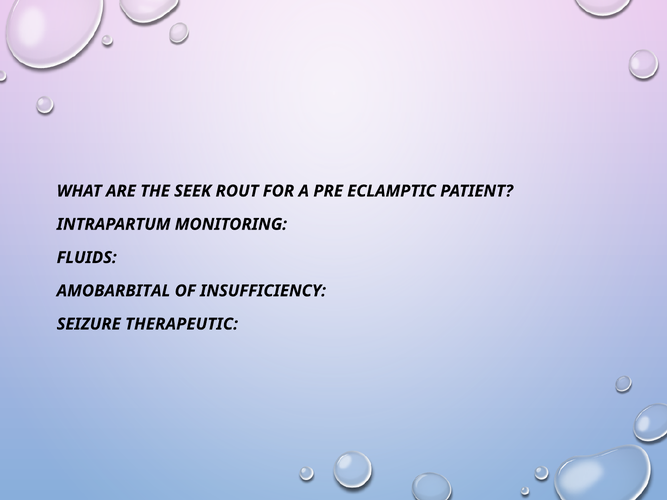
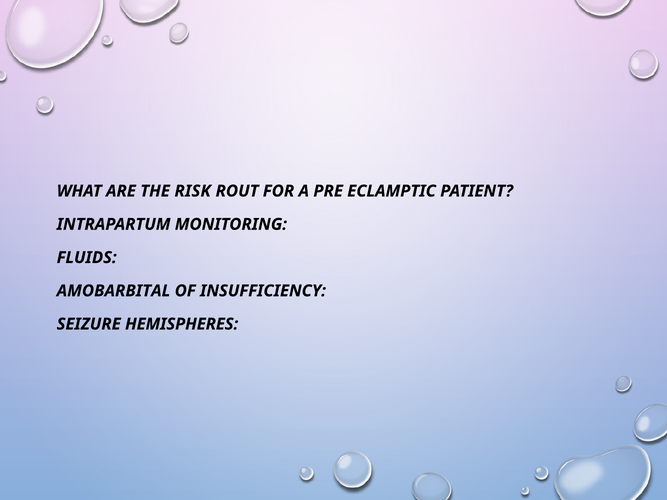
SEEK: SEEK -> RISK
THERAPEUTIC: THERAPEUTIC -> HEMISPHERES
